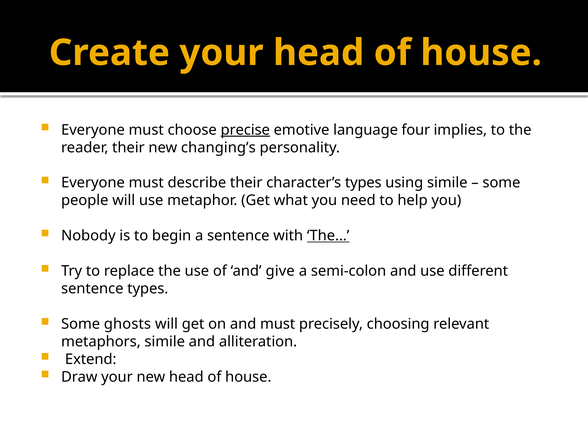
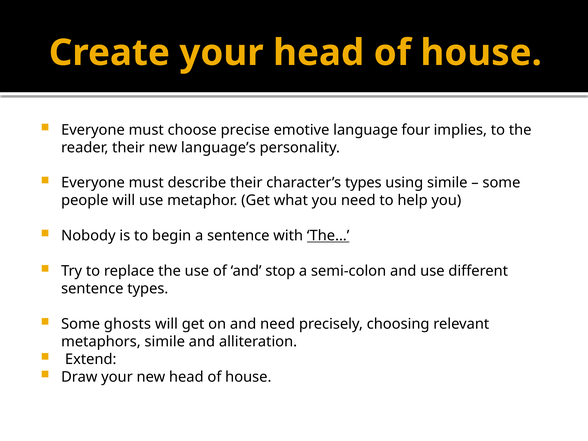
precise underline: present -> none
changing’s: changing’s -> language’s
give: give -> stop
and must: must -> need
